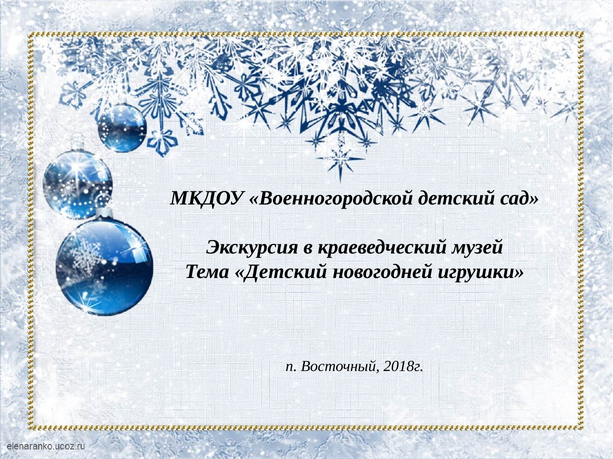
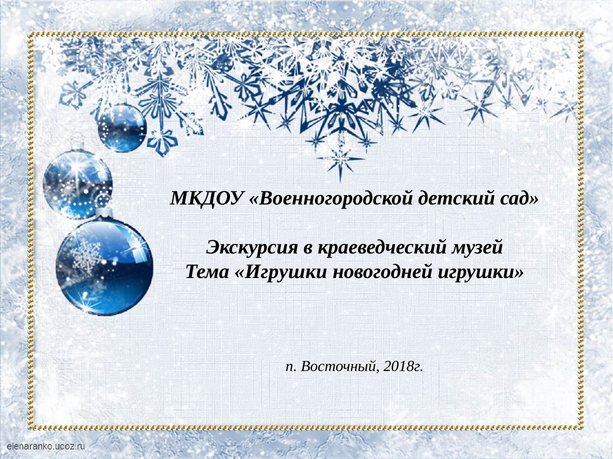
Тема Детский: Детский -> Игрушки
